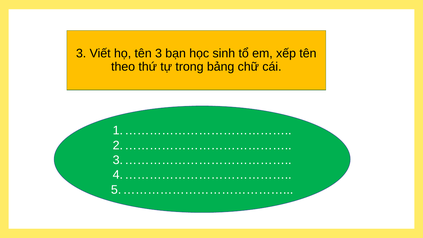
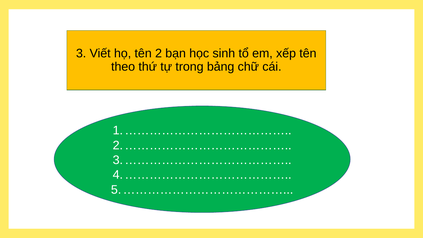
tên 3: 3 -> 2
